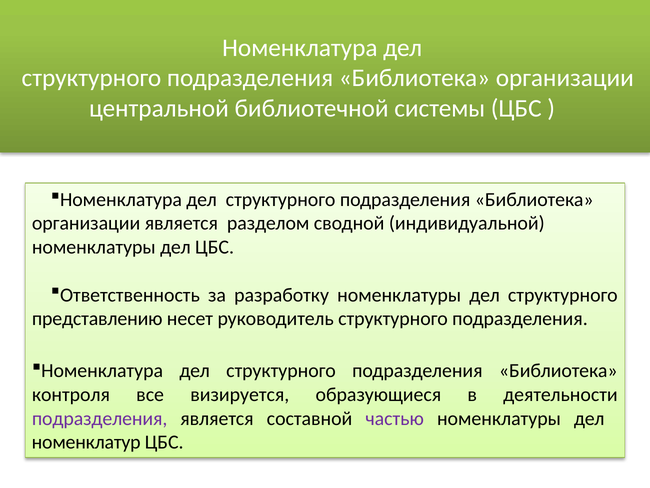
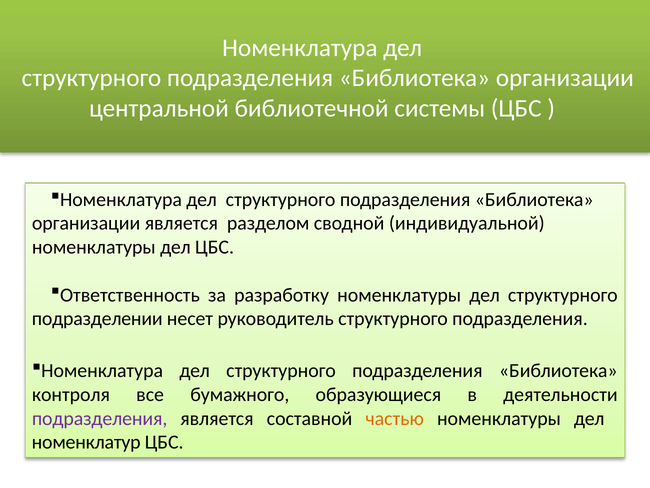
представлению: представлению -> подразделении
визируется: визируется -> бумажного
частью colour: purple -> orange
